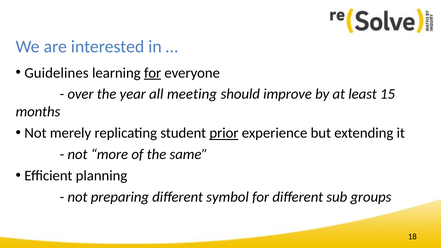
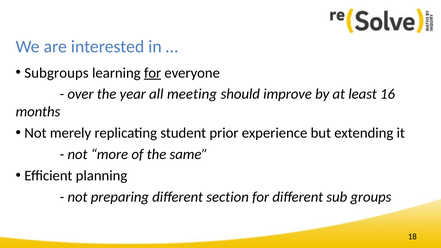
Guidelines: Guidelines -> Subgroups
15: 15 -> 16
prior underline: present -> none
symbol: symbol -> section
